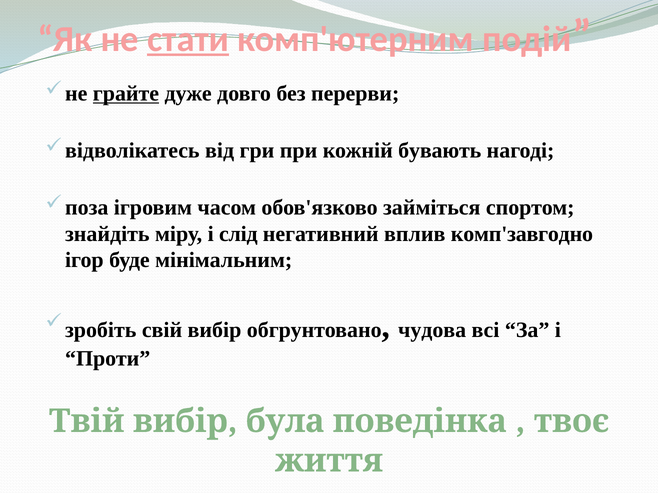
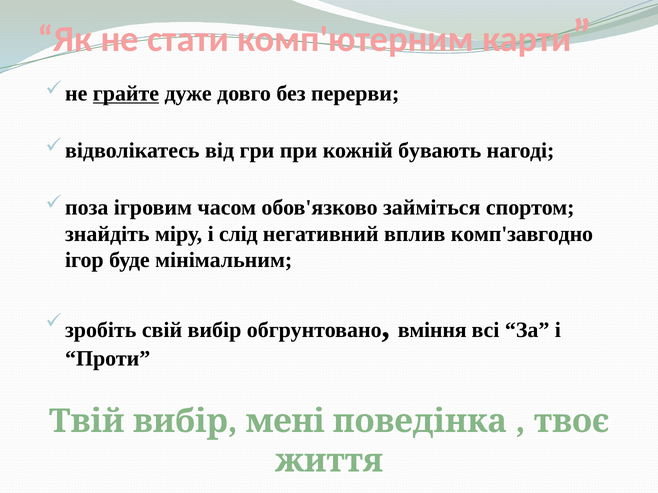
стати underline: present -> none
подій: подій -> карти
чудова: чудова -> вміння
була: була -> мені
